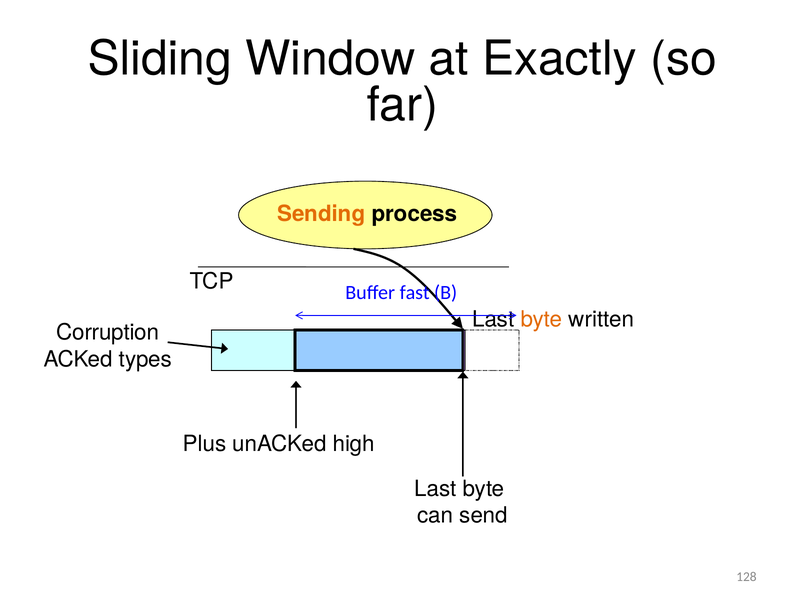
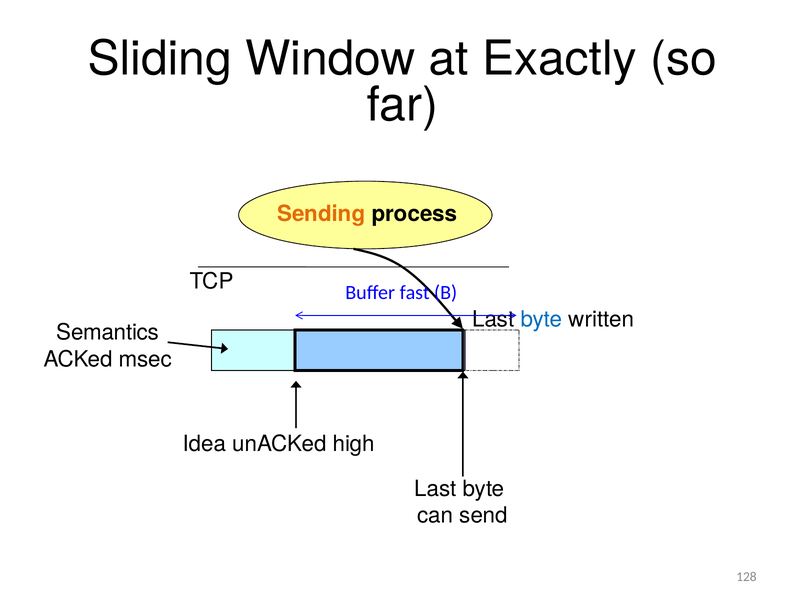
byte at (541, 319) colour: orange -> blue
Corruption: Corruption -> Semantics
types: types -> msec
Plus: Plus -> Idea
